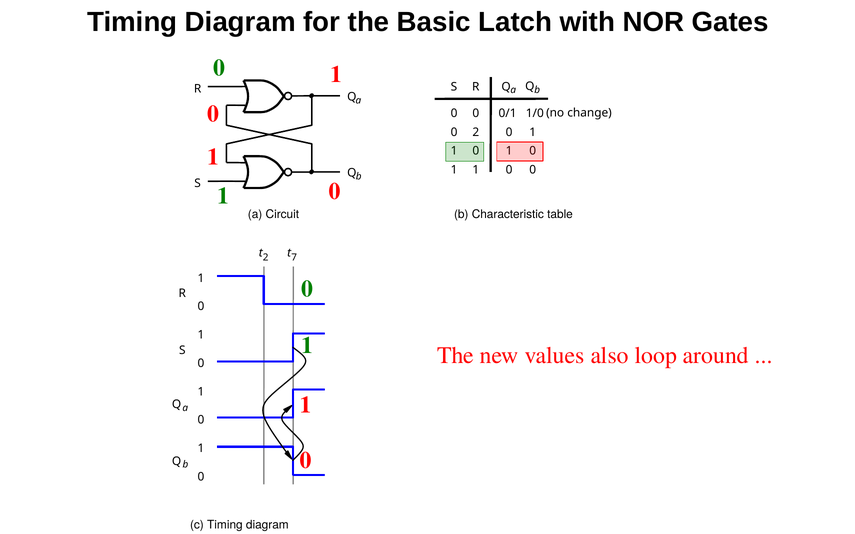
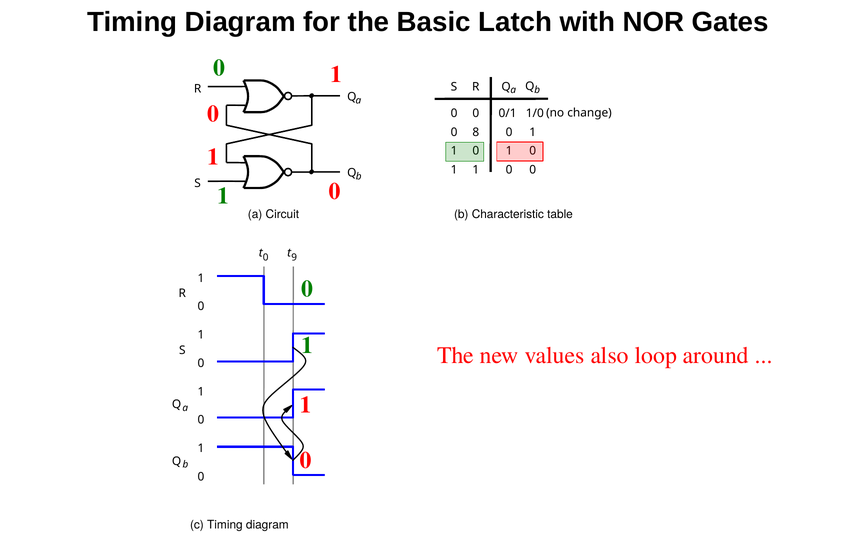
0 2: 2 -> 8
t 2: 2 -> 0
7 at (294, 258): 7 -> 9
